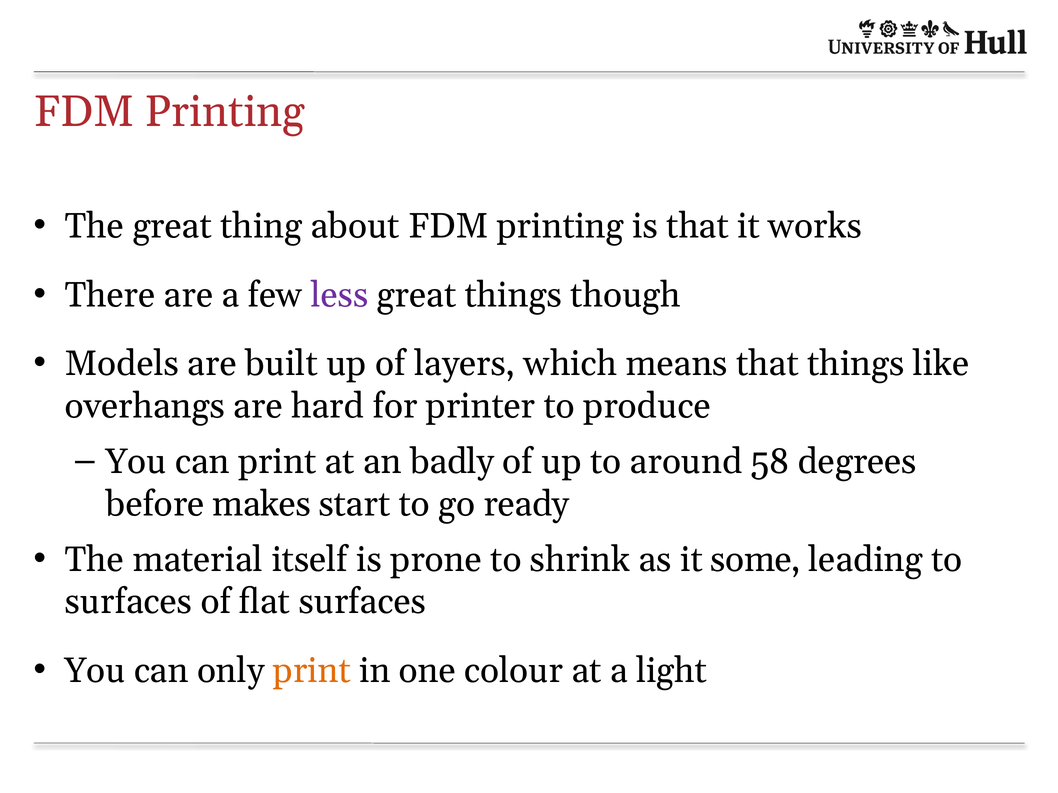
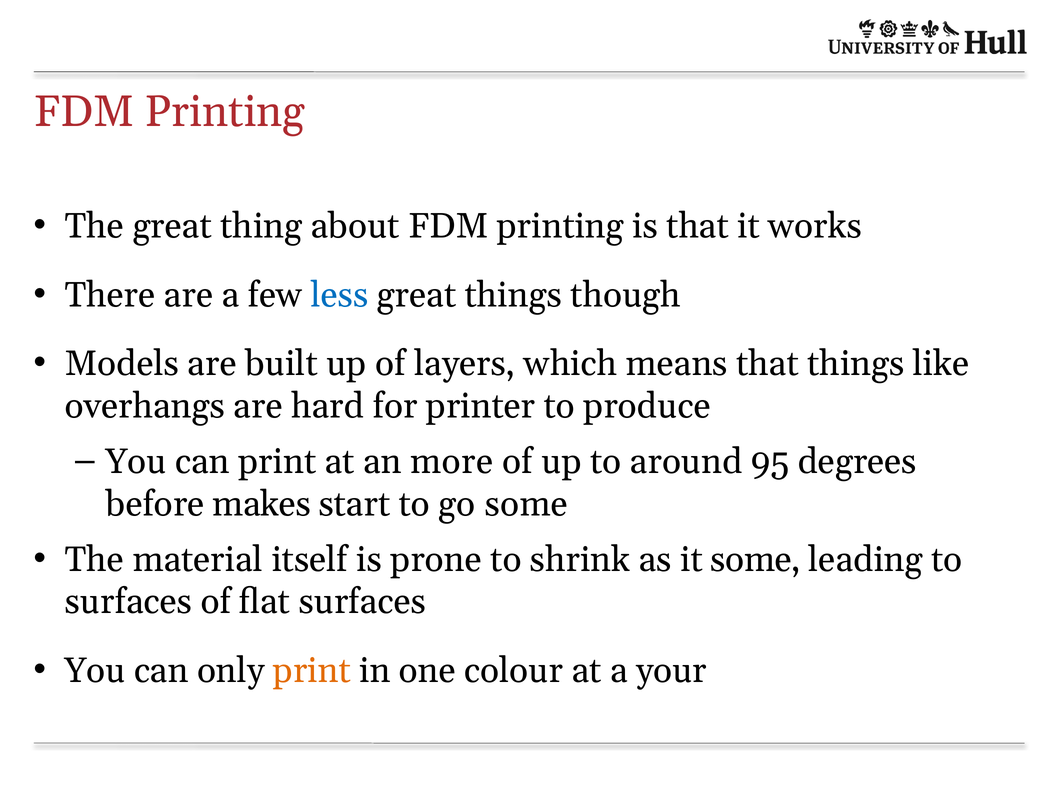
less colour: purple -> blue
badly: badly -> more
58: 58 -> 95
go ready: ready -> some
light: light -> your
